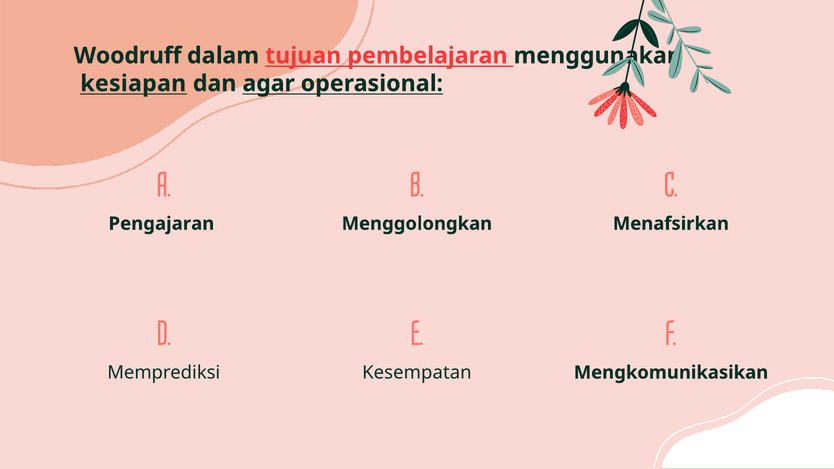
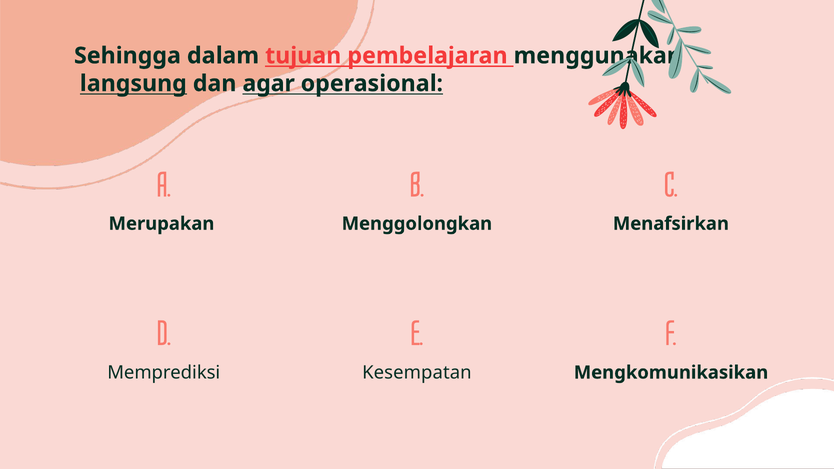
Woodruff: Woodruff -> Sehingga
kesiapan: kesiapan -> langsung
Pengajaran: Pengajaran -> Merupakan
